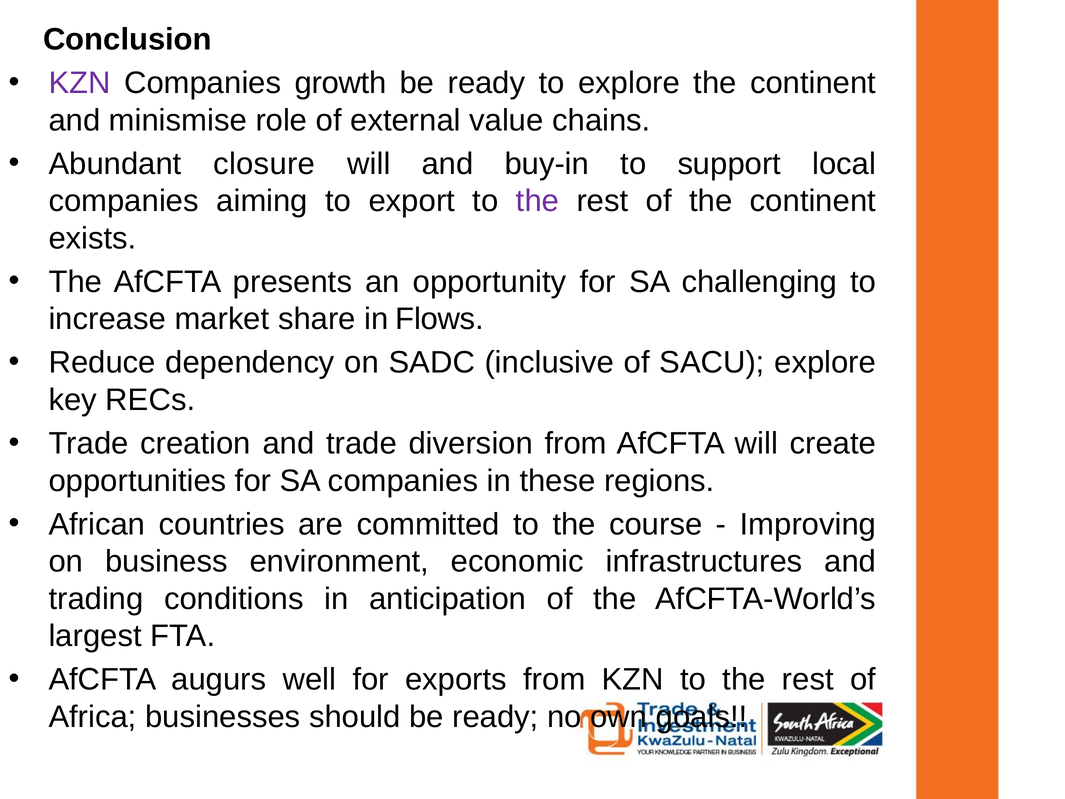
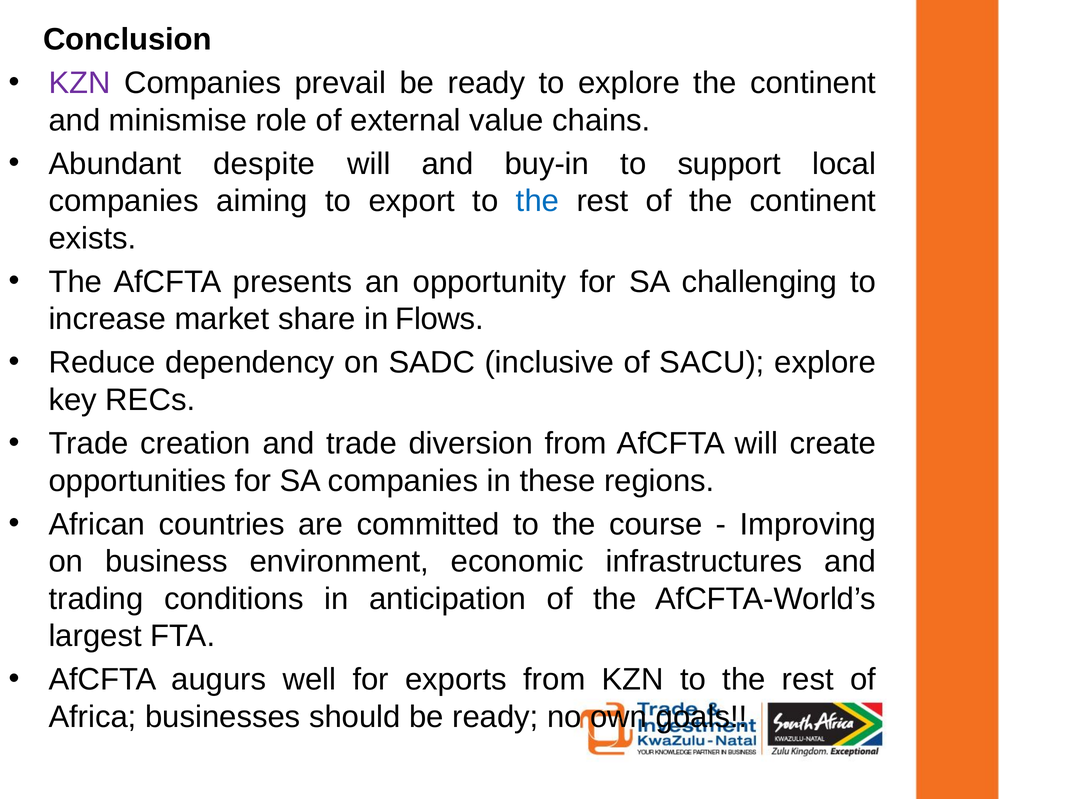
growth: growth -> prevail
closure: closure -> despite
the at (538, 201) colour: purple -> blue
